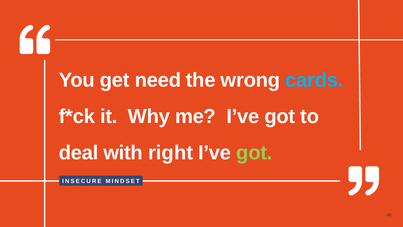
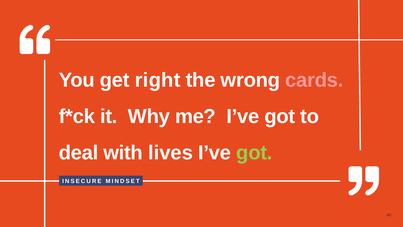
need: need -> right
cards colour: light blue -> pink
right: right -> lives
